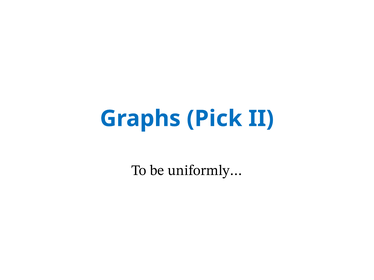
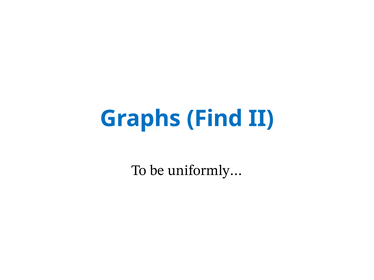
Pick: Pick -> Find
